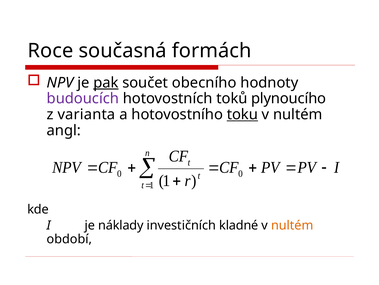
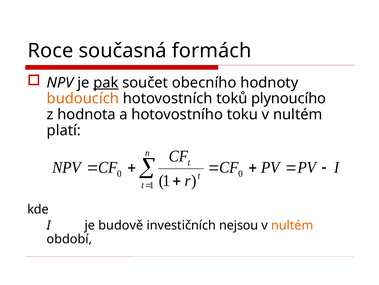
budoucích colour: purple -> orange
varianta: varianta -> hodnota
toku underline: present -> none
angl: angl -> platí
náklady: náklady -> budově
kladné: kladné -> nejsou
